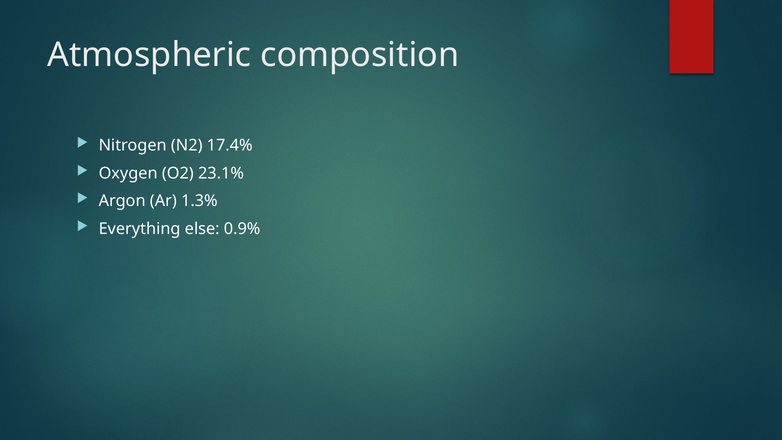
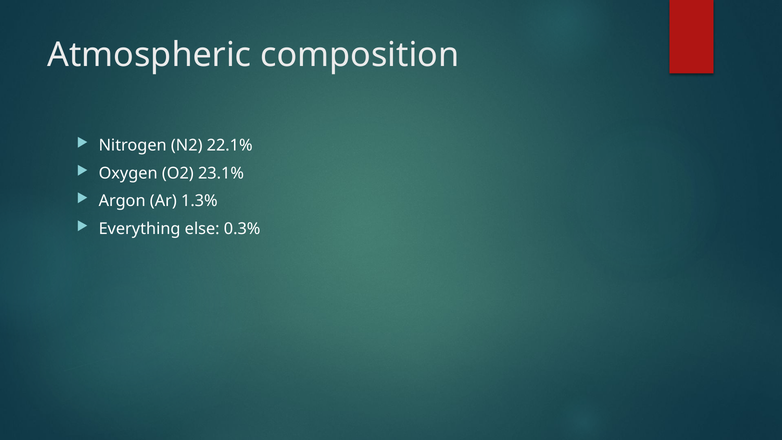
17.4%: 17.4% -> 22.1%
0.9%: 0.9% -> 0.3%
